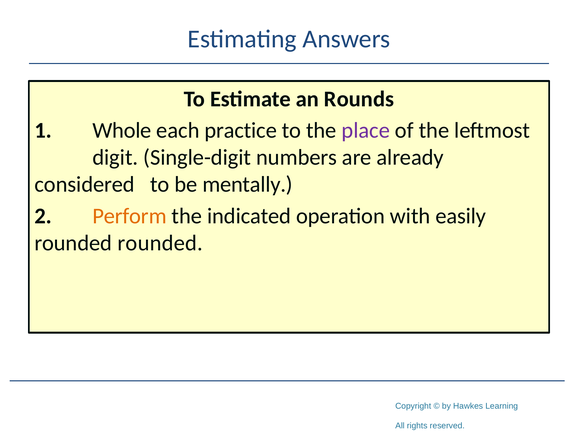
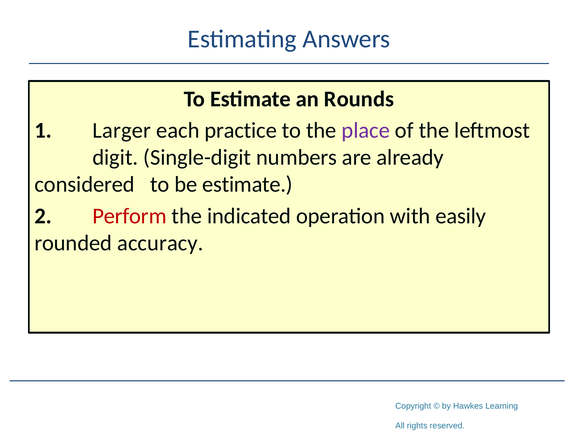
Whole: Whole -> Larger
be mentally: mentally -> estimate
Perform colour: orange -> red
rounded rounded: rounded -> accuracy
